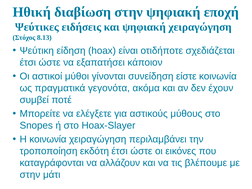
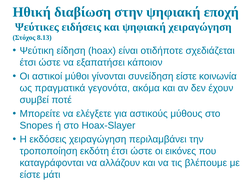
Η κοινωνία: κοινωνία -> εκδόσεις
στην at (30, 175): στην -> είστε
